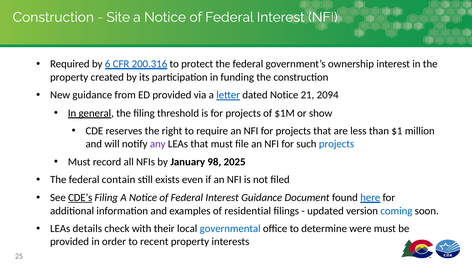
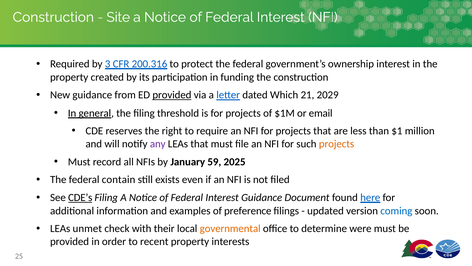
6: 6 -> 3
provided at (172, 95) underline: none -> present
dated Notice: Notice -> Which
2094: 2094 -> 2029
show: show -> email
projects at (337, 144) colour: blue -> orange
98: 98 -> 59
residential: residential -> preference
details: details -> unmet
governmental colour: blue -> orange
